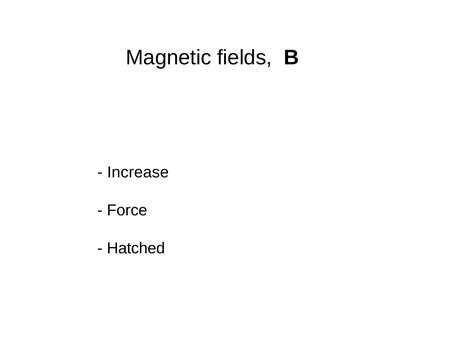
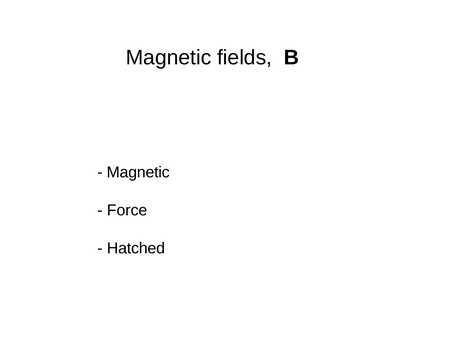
Increase at (138, 173): Increase -> Magnetic
